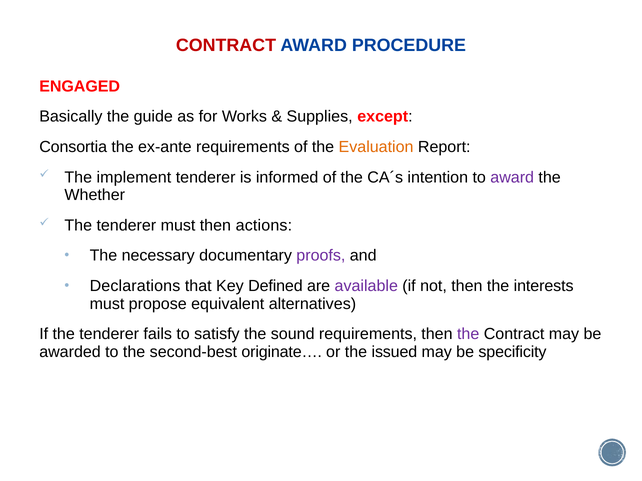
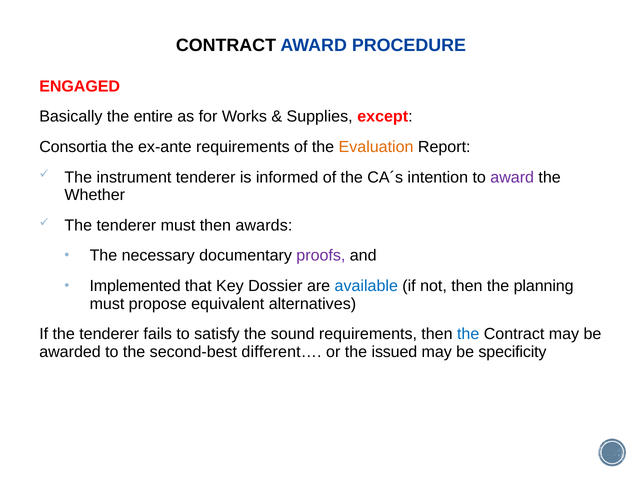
CONTRACT at (226, 45) colour: red -> black
guide: guide -> entire
implement: implement -> instrument
actions: actions -> awards
Declarations: Declarations -> Implemented
Defined: Defined -> Dossier
available colour: purple -> blue
interests: interests -> planning
the at (468, 334) colour: purple -> blue
originate…: originate… -> different…
